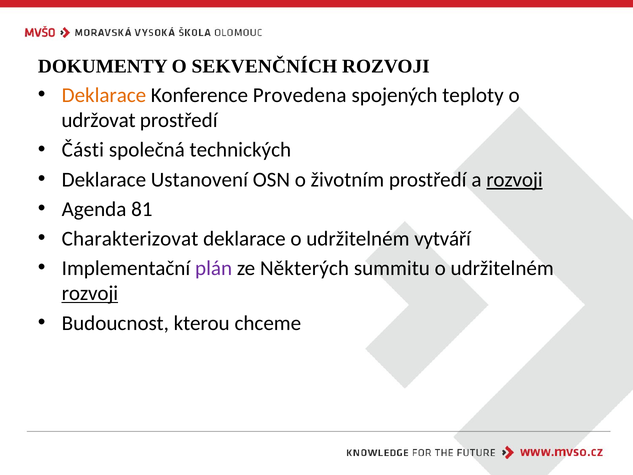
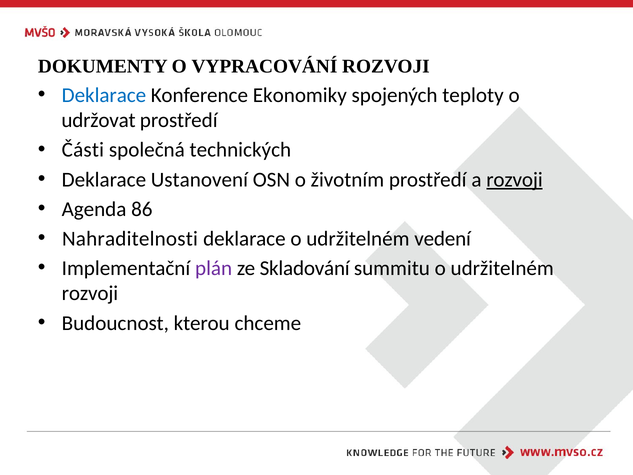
SEKVENČNÍCH: SEKVENČNÍCH -> VYPRACOVÁNÍ
Deklarace at (104, 95) colour: orange -> blue
Provedena: Provedena -> Ekonomiky
81: 81 -> 86
Charakterizovat: Charakterizovat -> Nahraditelnosti
vytváří: vytváří -> vedení
Některých: Některých -> Skladování
rozvoji at (90, 293) underline: present -> none
